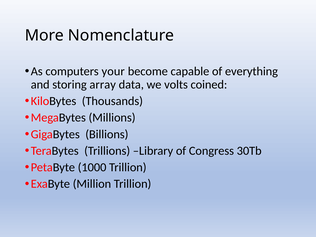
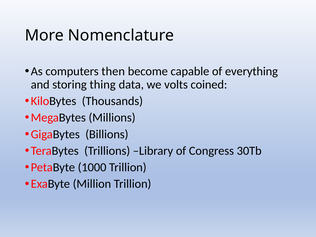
your: your -> then
array: array -> thing
